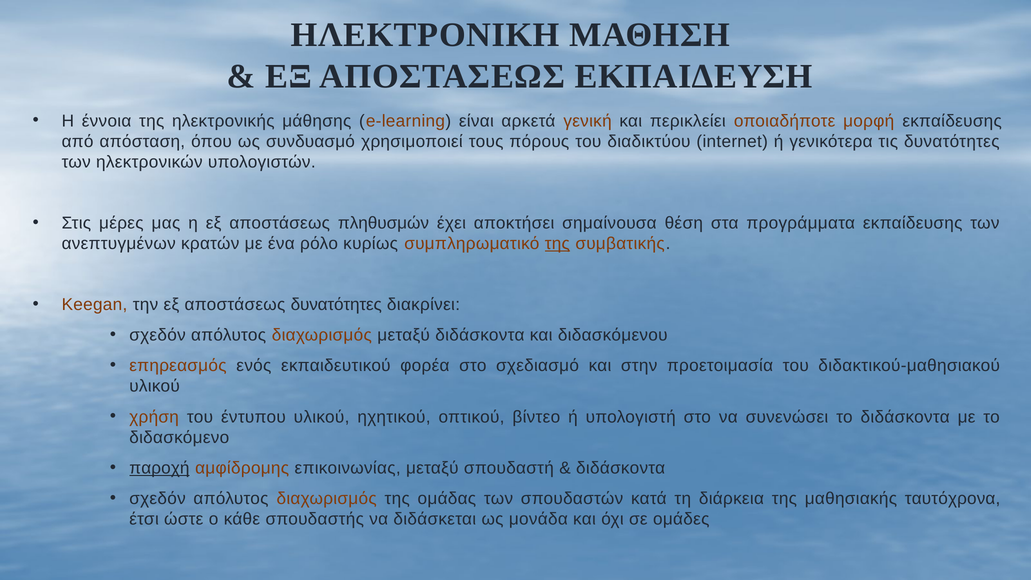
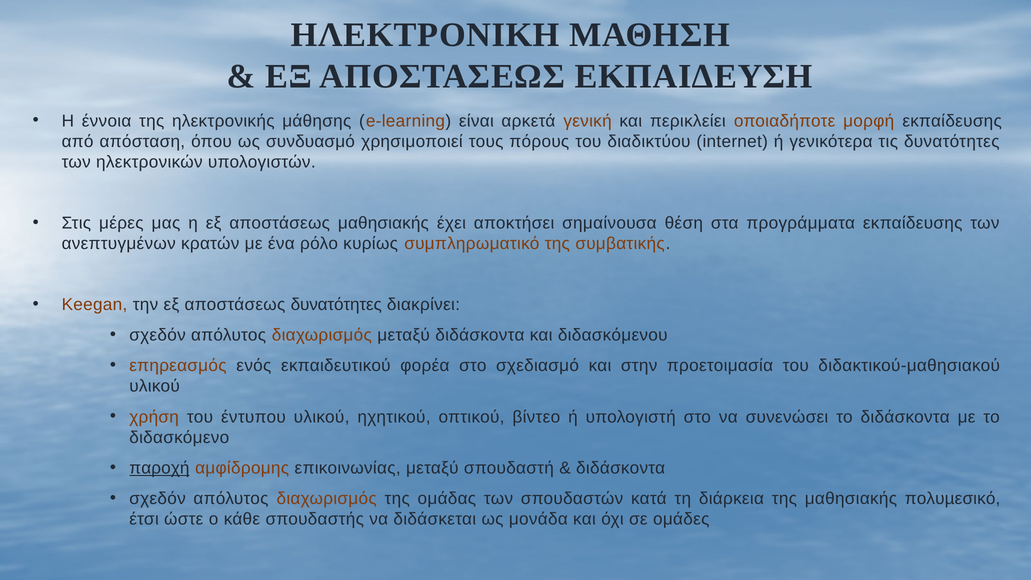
αποστάσεως πληθυσμών: πληθυσμών -> μαθησιακής
της at (557, 244) underline: present -> none
ταυτόχρονα: ταυτόχρονα -> πολυµεσικό
